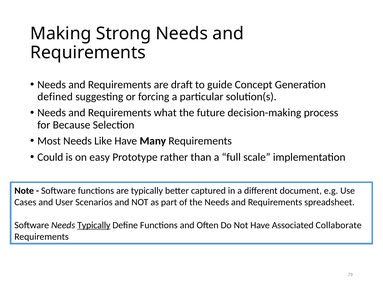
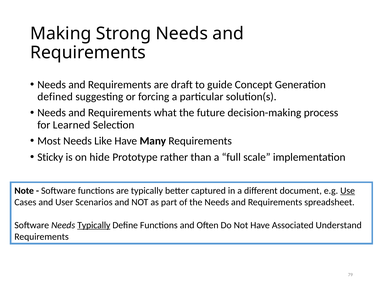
Because: Because -> Learned
Could: Could -> Sticky
easy: easy -> hide
Use underline: none -> present
Collaborate: Collaborate -> Understand
